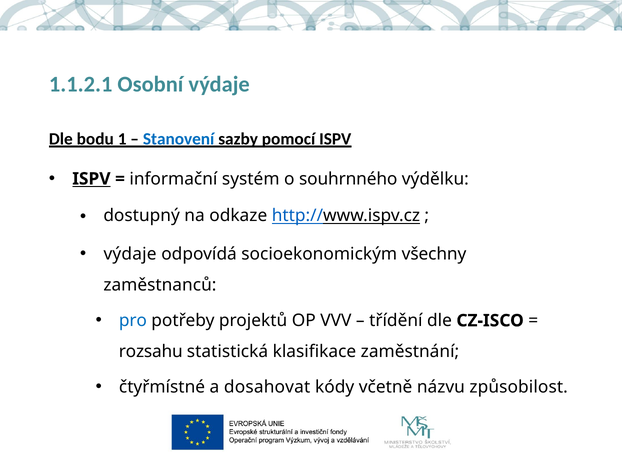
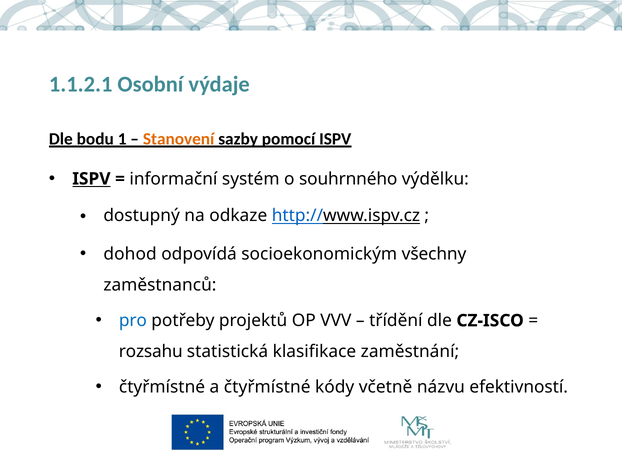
Stanovení colour: blue -> orange
výdaje at (130, 254): výdaje -> dohod
a dosahovat: dosahovat -> čtyřmístné
způsobilost: způsobilost -> efektivností
